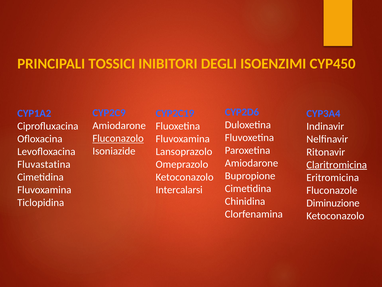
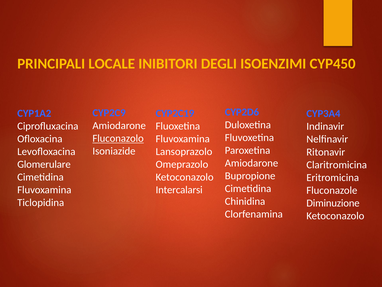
TOSSICI: TOSSICI -> LOCALE
Fluvastatina: Fluvastatina -> Glomerulare
Claritromicina underline: present -> none
